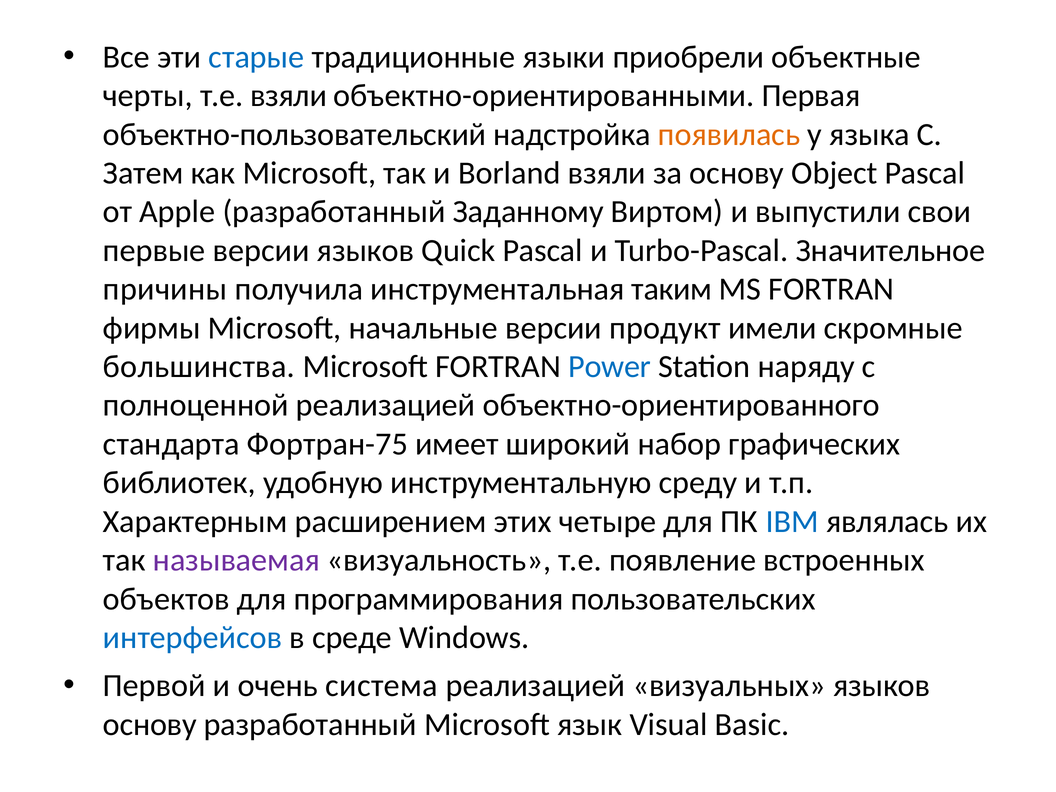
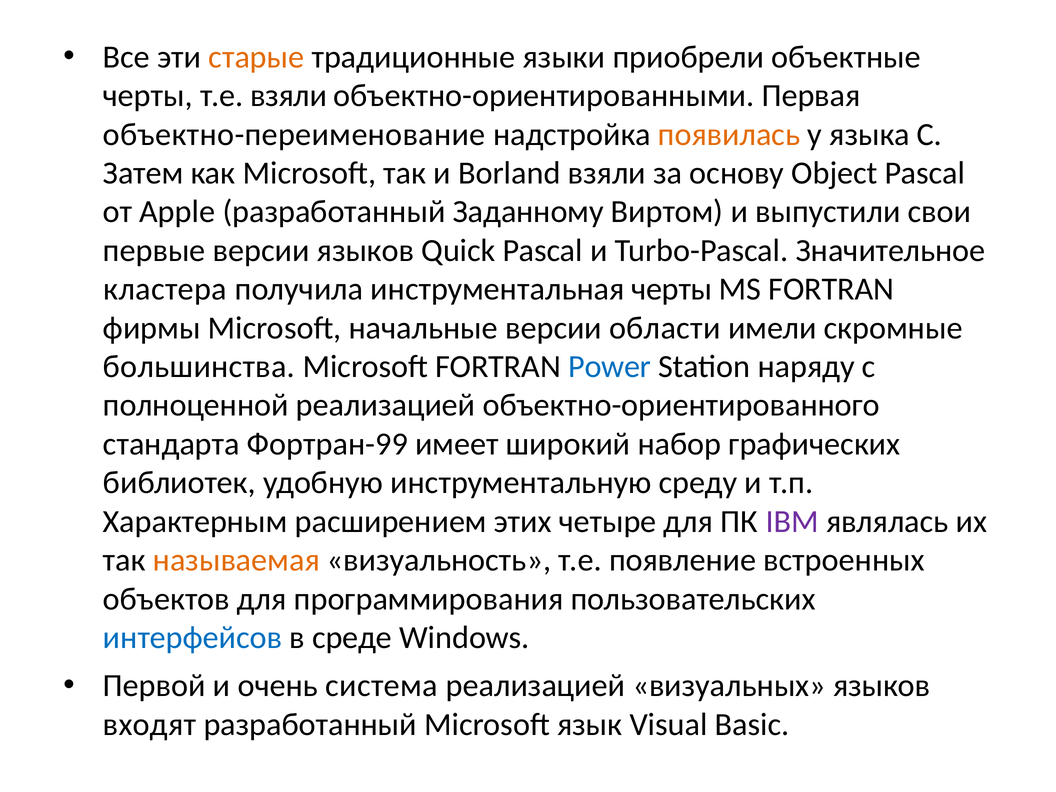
старые colour: blue -> orange
объектно-пользовательский: объектно-пользовательский -> объектно-переименование
причины: причины -> кластера
инструментальная таким: таким -> черты
продукт: продукт -> области
Фортран-75: Фортран-75 -> Фортран-99
IBM colour: blue -> purple
называемая colour: purple -> orange
основу at (150, 724): основу -> входят
